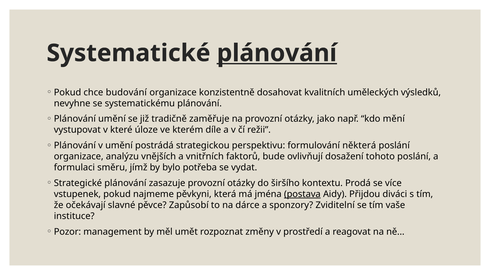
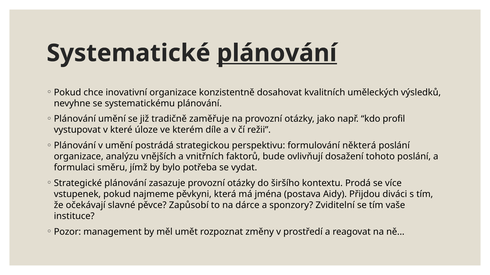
budování: budování -> inovativní
mění: mění -> profil
postava underline: present -> none
